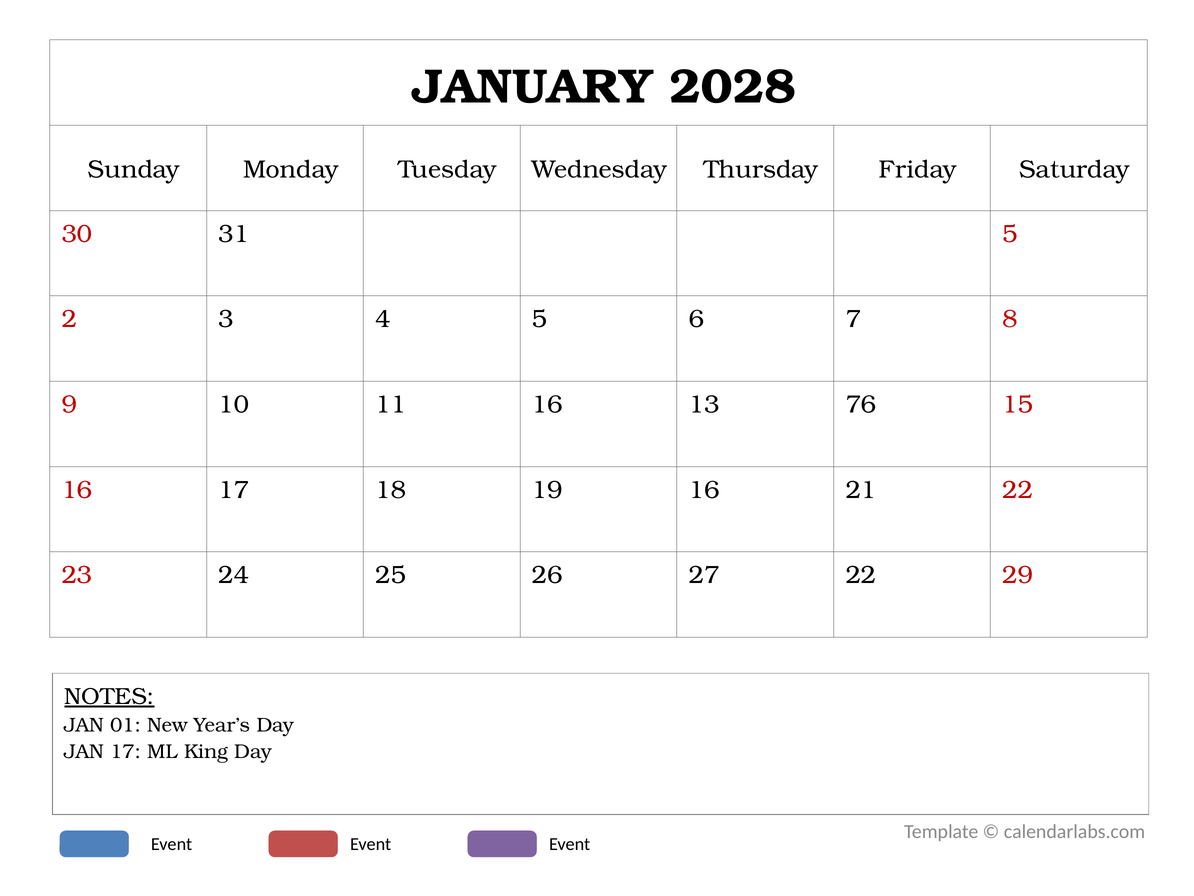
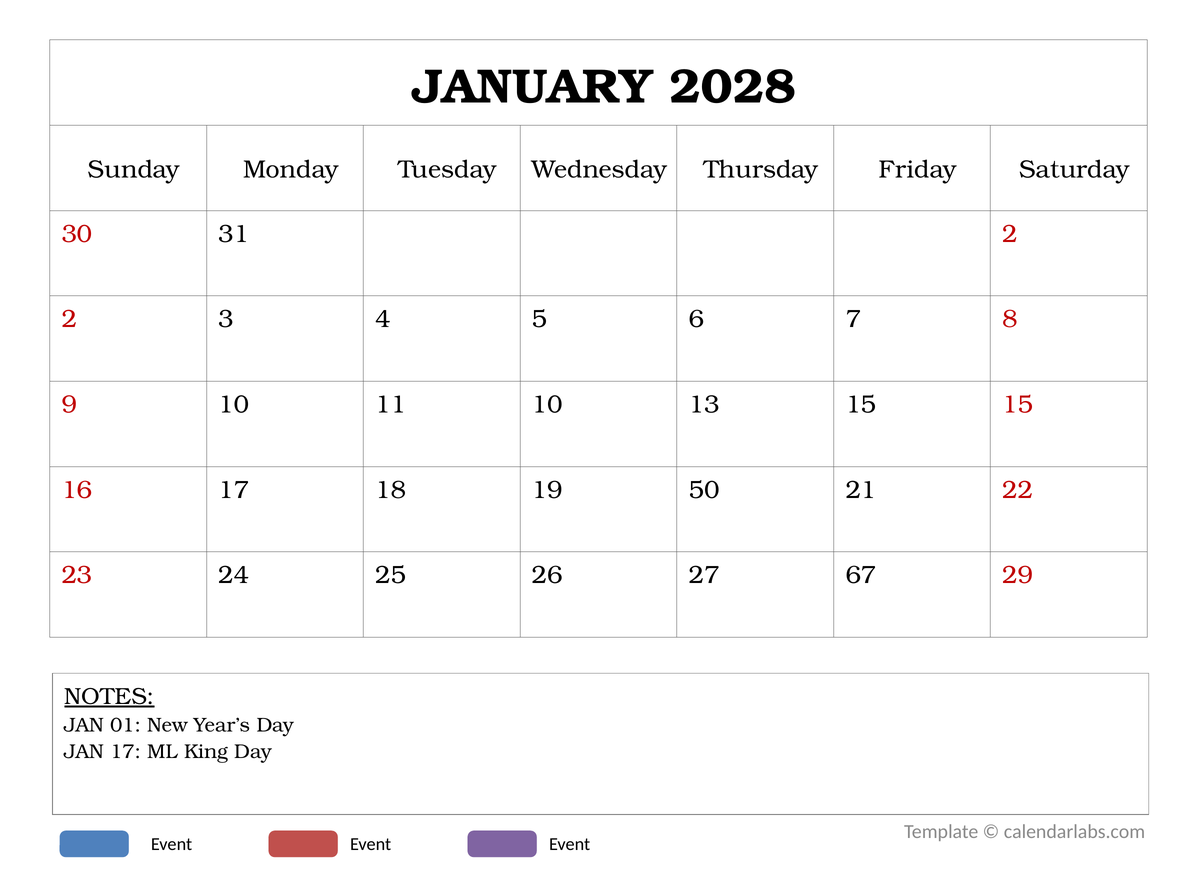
31 5: 5 -> 2
11 16: 16 -> 10
13 76: 76 -> 15
19 16: 16 -> 50
27 22: 22 -> 67
